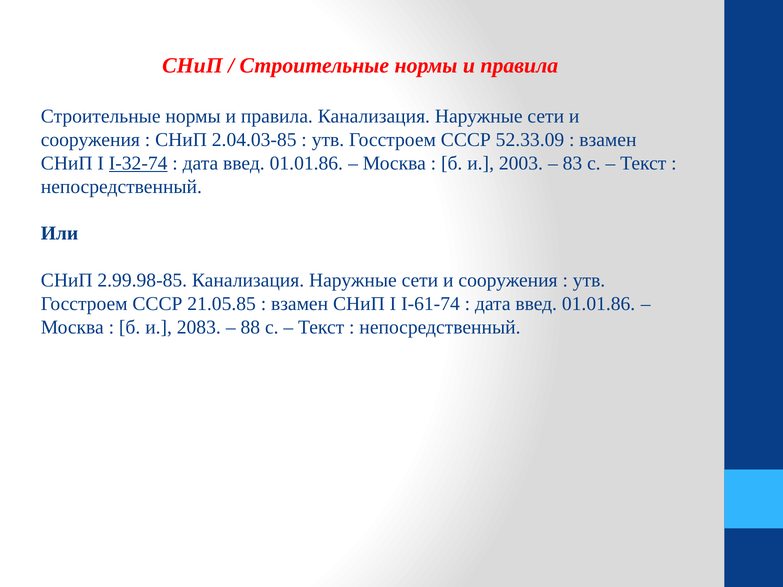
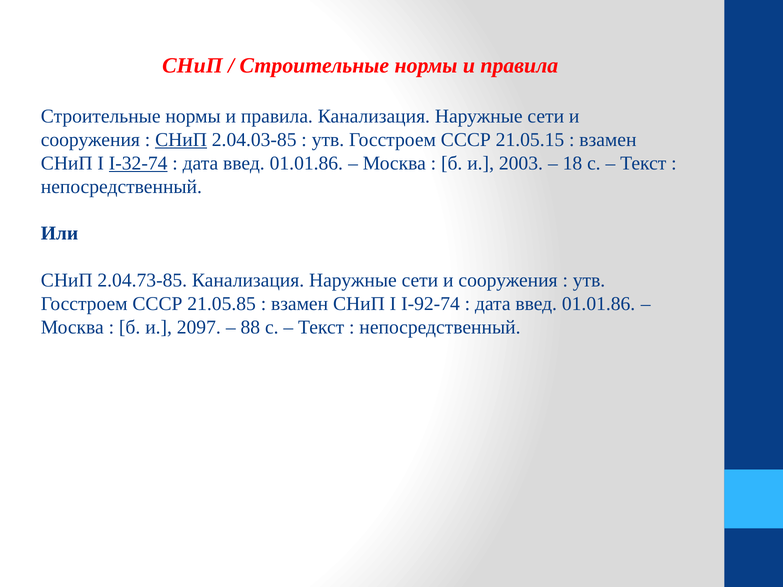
СНиП at (181, 140) underline: none -> present
52.33.09: 52.33.09 -> 21.05.15
83: 83 -> 18
2.99.98-85: 2.99.98-85 -> 2.04.73-85
I-61-74: I-61-74 -> I-92-74
2083: 2083 -> 2097
